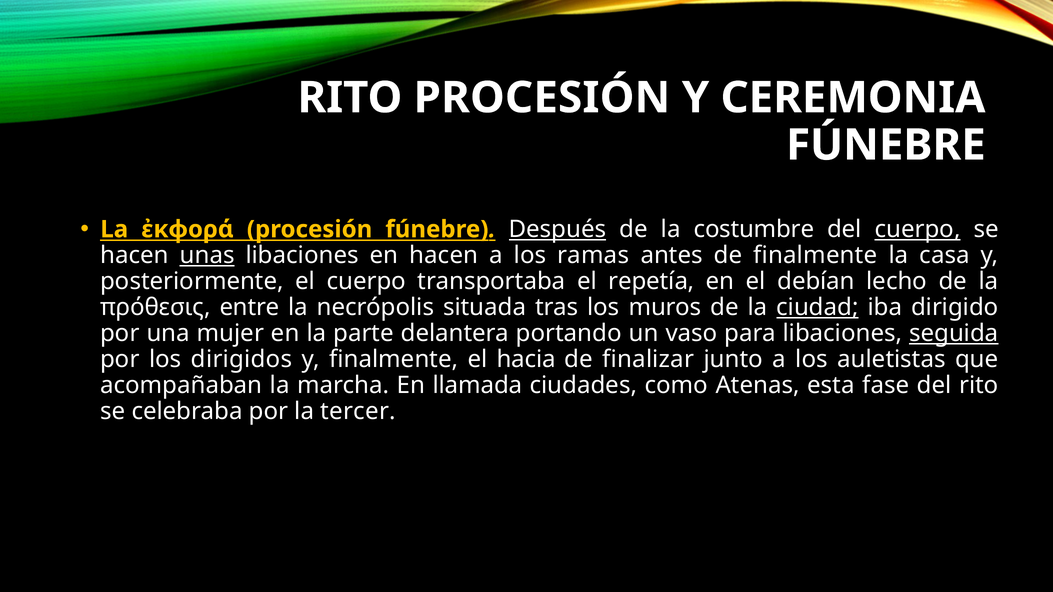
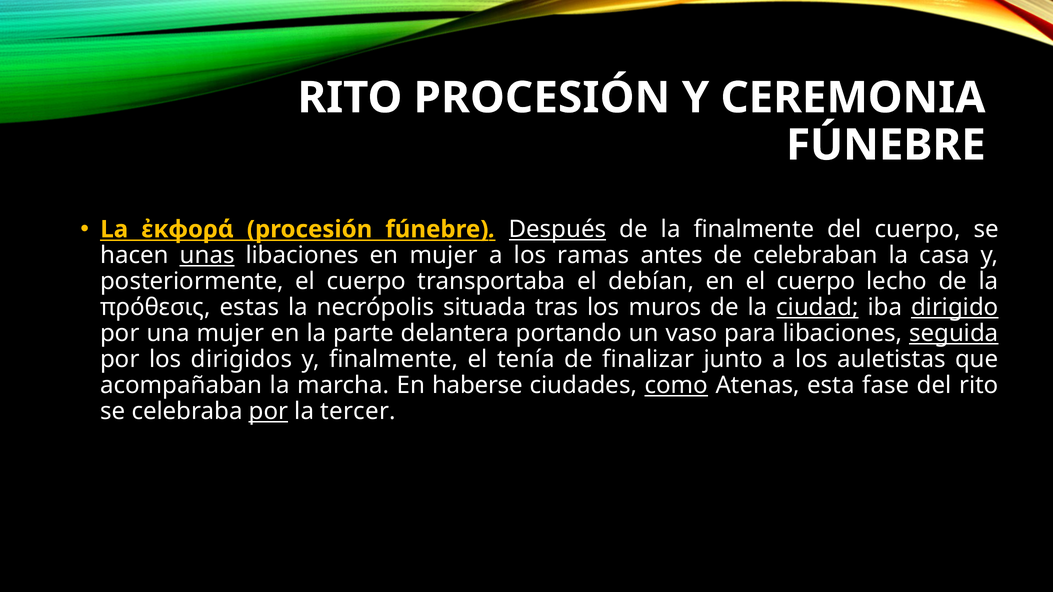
la costumbre: costumbre -> finalmente
cuerpo at (918, 229) underline: present -> none
en hacen: hacen -> mujer
de finalmente: finalmente -> celebraban
repetía: repetía -> debían
en el debían: debían -> cuerpo
entre: entre -> estas
dirigido underline: none -> present
hacia: hacia -> tenía
llamada: llamada -> haberse
como underline: none -> present
por at (268, 412) underline: none -> present
